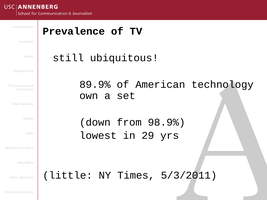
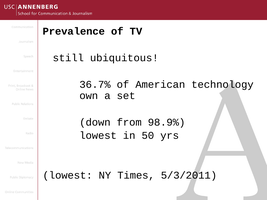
89.9%: 89.9% -> 36.7%
29: 29 -> 50
little at (68, 176): little -> lowest
